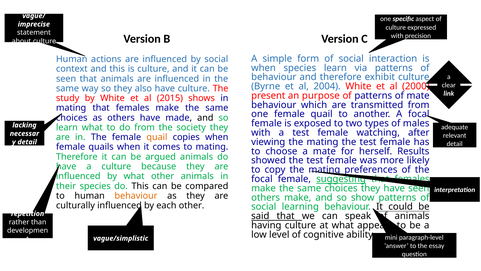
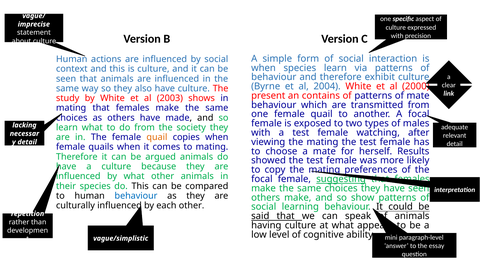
purpose: purpose -> contains
2015: 2015 -> 2003
behaviour at (136, 195) colour: orange -> blue
